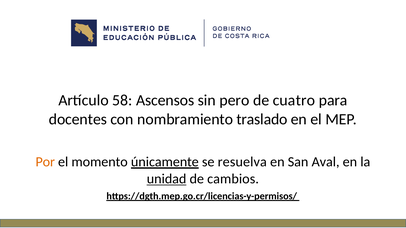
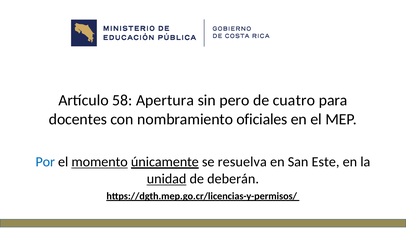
Ascensos: Ascensos -> Apertura
traslado: traslado -> oficiales
Por colour: orange -> blue
momento underline: none -> present
Aval: Aval -> Este
cambios: cambios -> deberán
